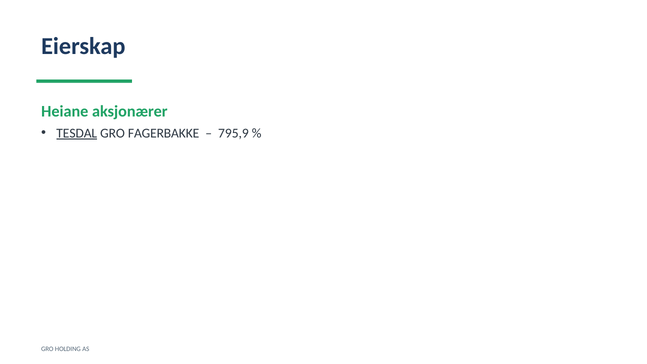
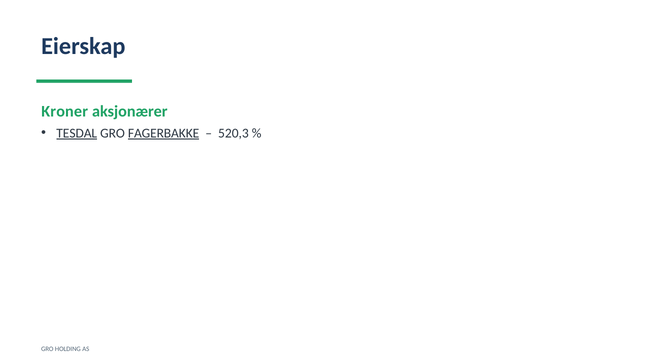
Heiane: Heiane -> Kroner
FAGERBAKKE underline: none -> present
795,9: 795,9 -> 520,3
